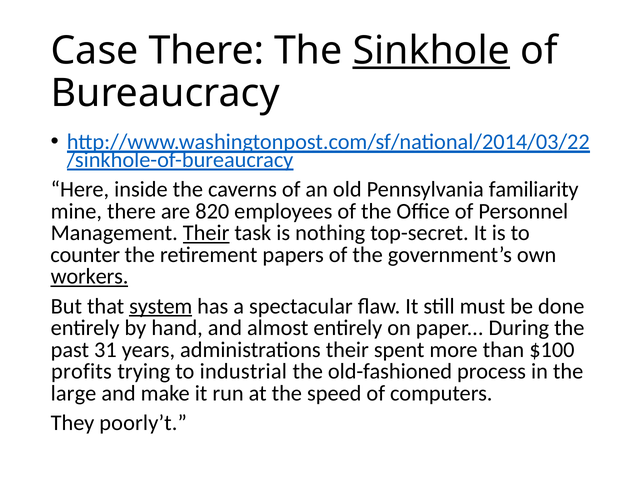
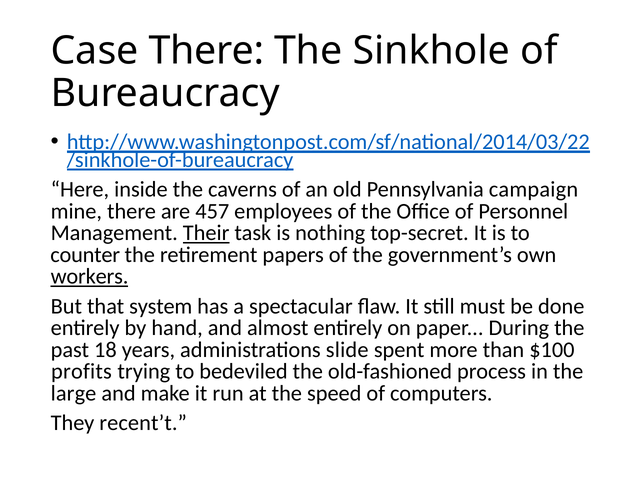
Sinkhole underline: present -> none
familiarity: familiarity -> campaign
820: 820 -> 457
system underline: present -> none
31: 31 -> 18
administrations their: their -> slide
industrial: industrial -> bedeviled
poorly’t: poorly’t -> recent’t
